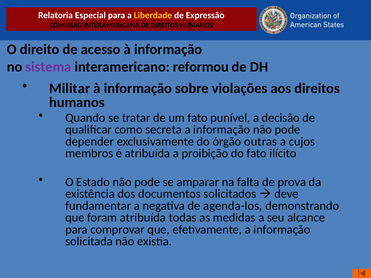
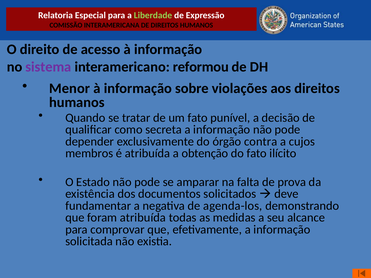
Liberdade colour: yellow -> light green
Militar: Militar -> Menor
outras: outras -> contra
proibição: proibição -> obtenção
